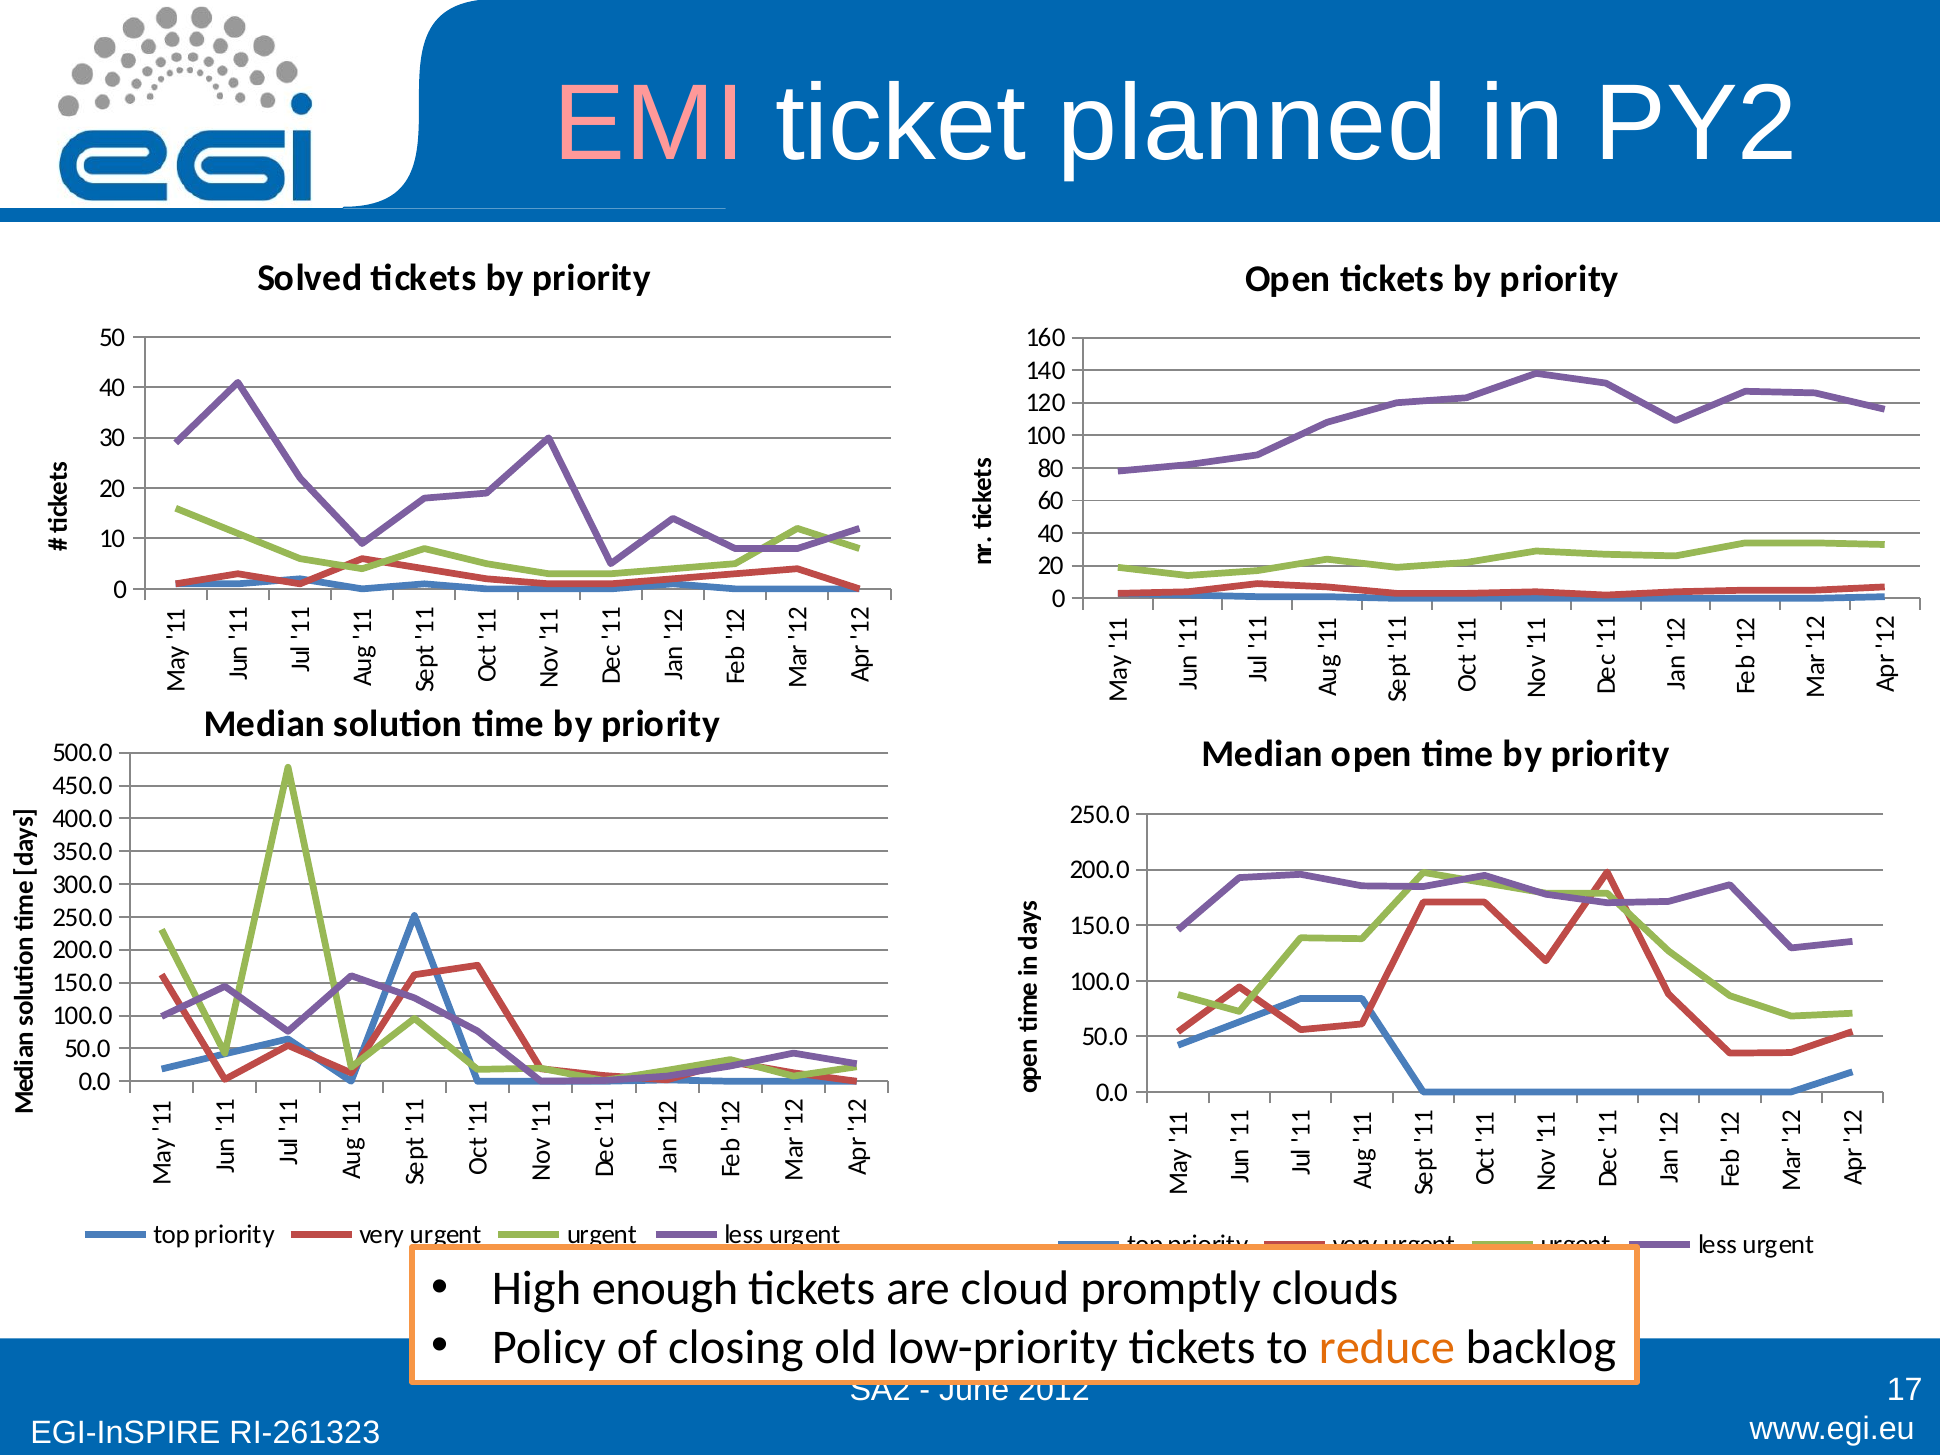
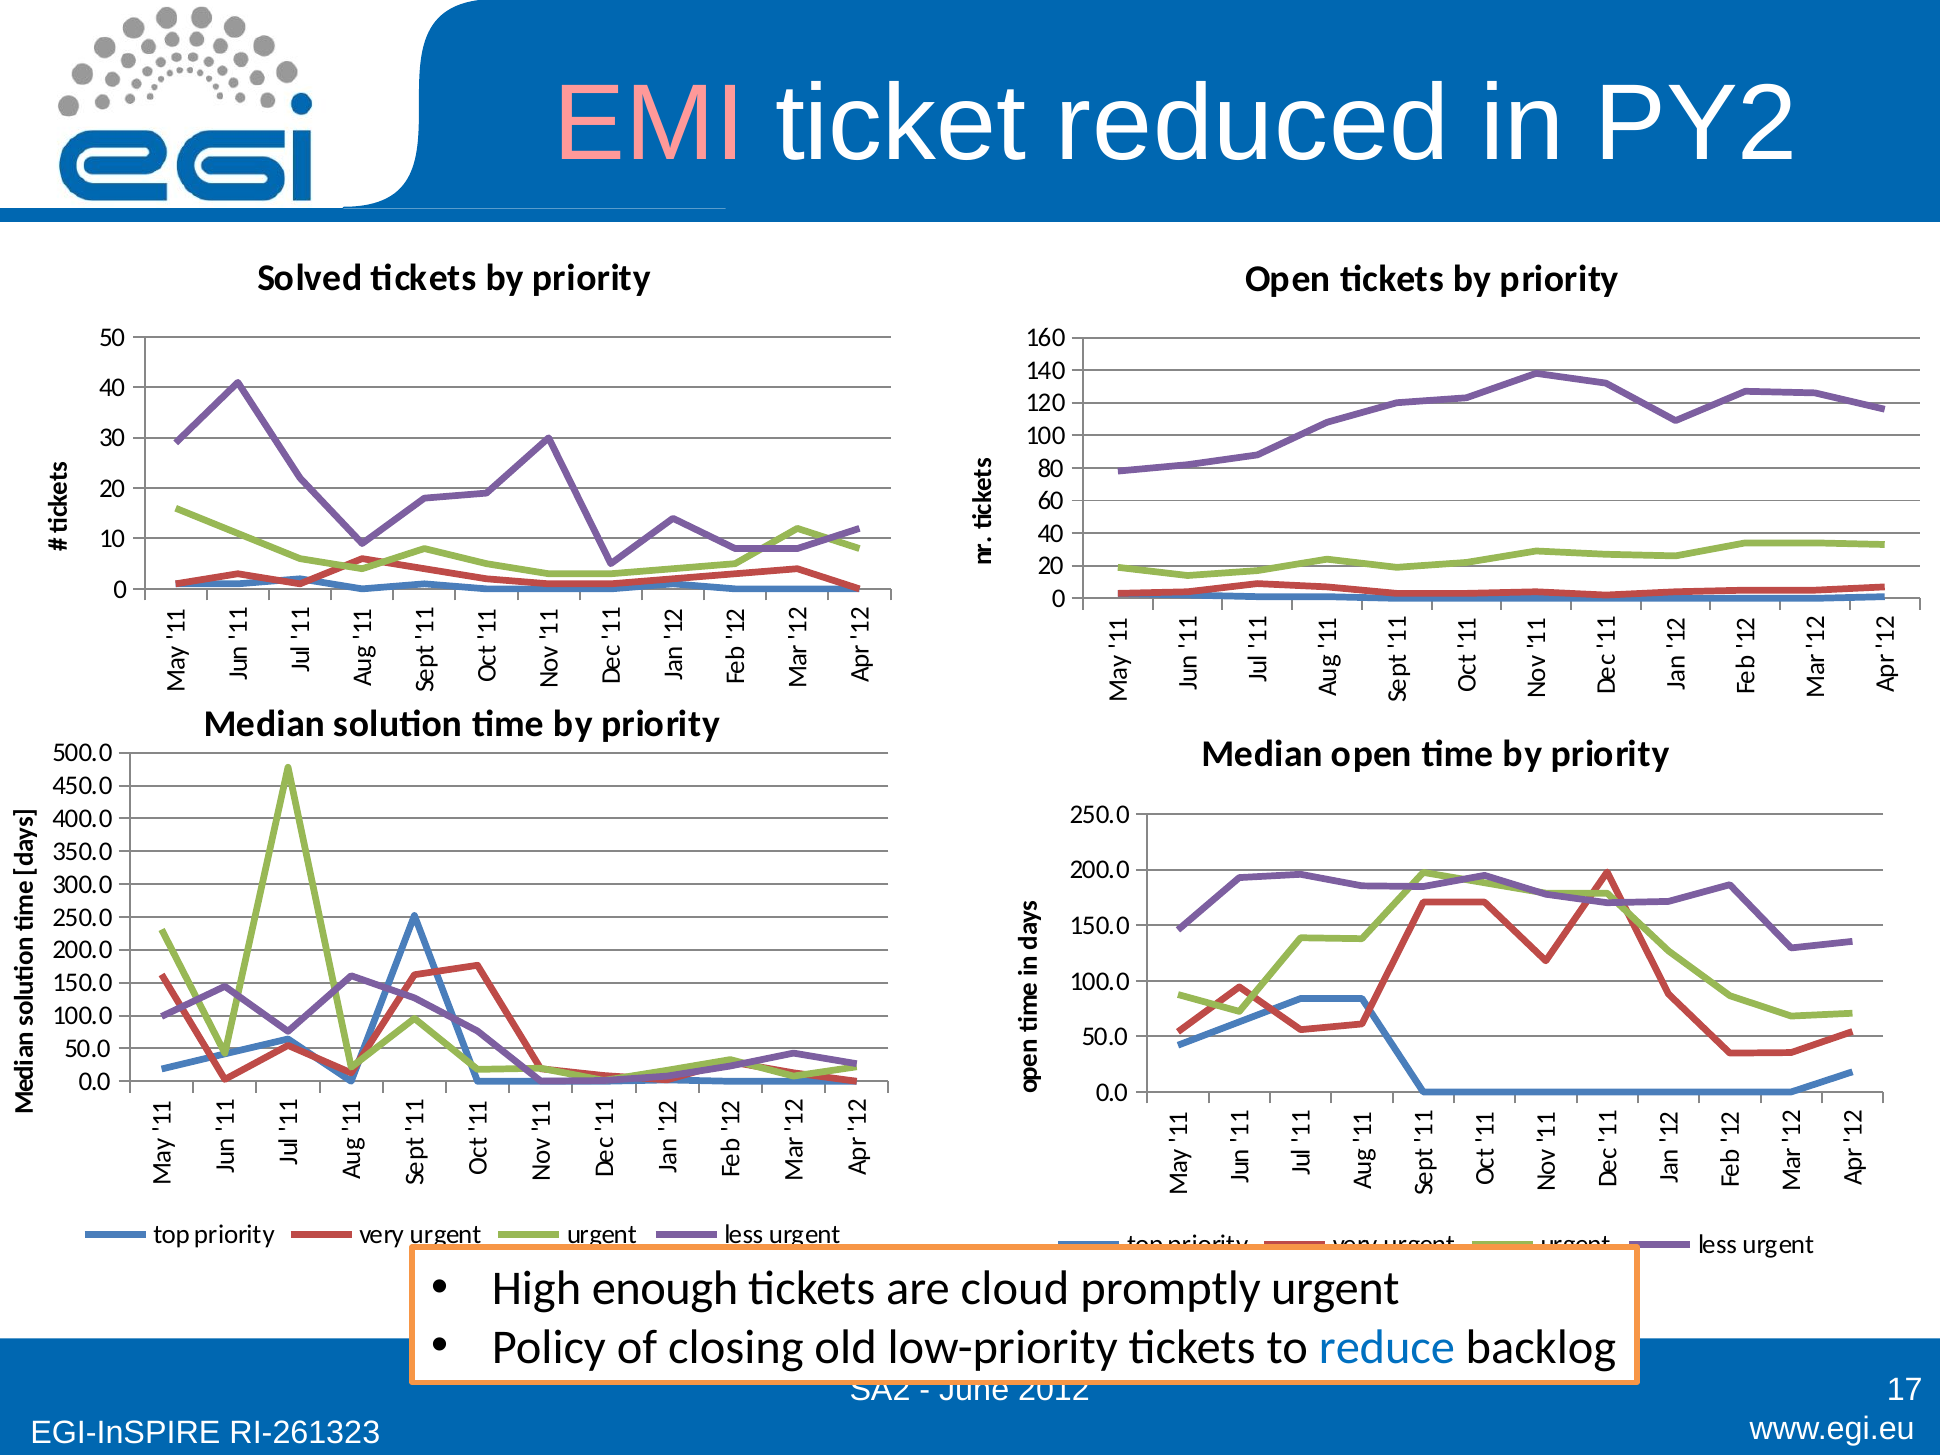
planned: planned -> reduced
promptly clouds: clouds -> urgent
reduce colour: orange -> blue
